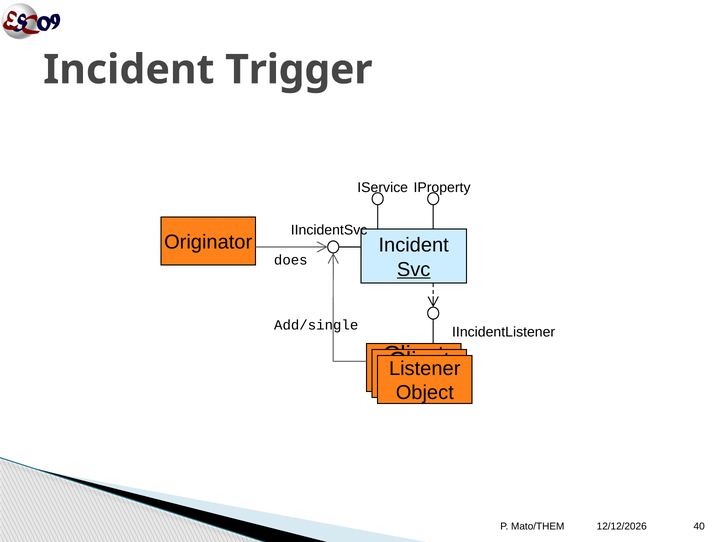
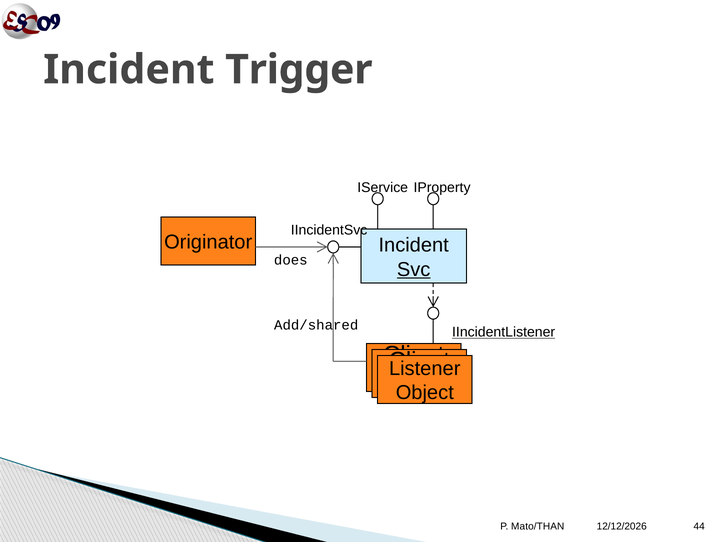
Add/single: Add/single -> Add/shared
IIncidentListener underline: none -> present
Mato/THEM: Mato/THEM -> Mato/THAN
40: 40 -> 44
